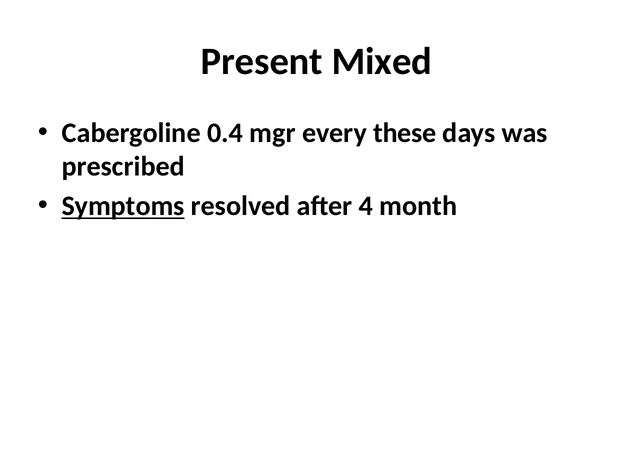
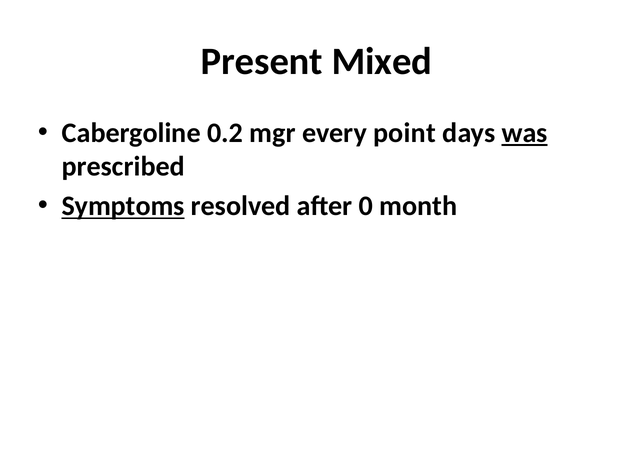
0.4: 0.4 -> 0.2
these: these -> point
was underline: none -> present
4: 4 -> 0
